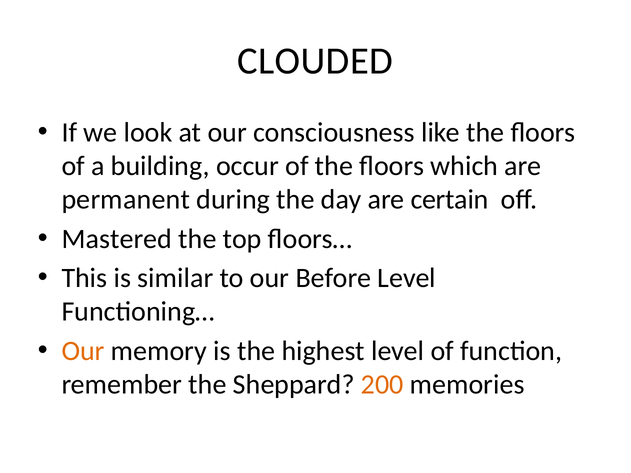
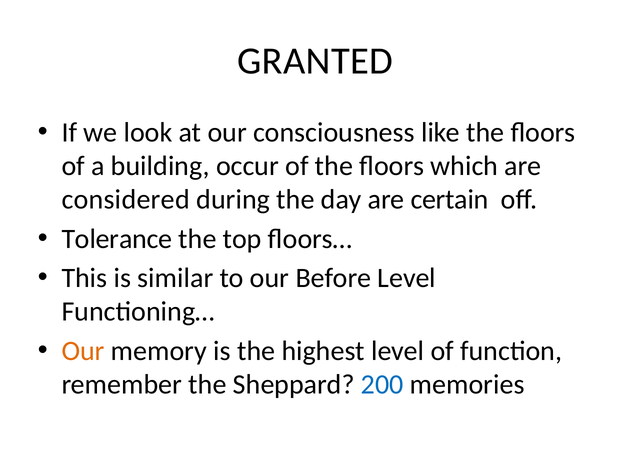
CLOUDED: CLOUDED -> GRANTED
permanent: permanent -> considered
Mastered: Mastered -> Tolerance
200 colour: orange -> blue
